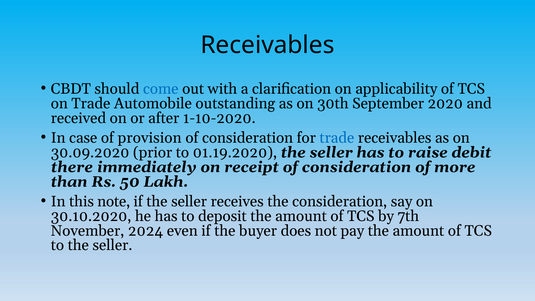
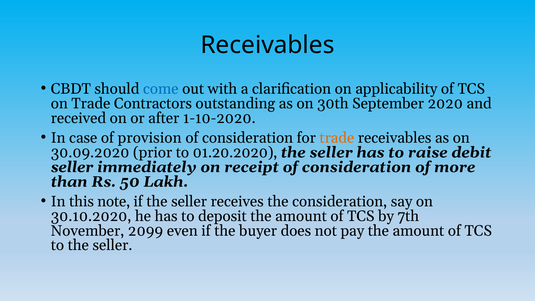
Automobile: Automobile -> Contractors
trade at (337, 138) colour: blue -> orange
01.19.2020: 01.19.2020 -> 01.20.2020
there at (72, 167): there -> seller
2024: 2024 -> 2099
